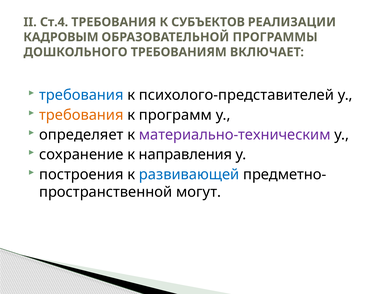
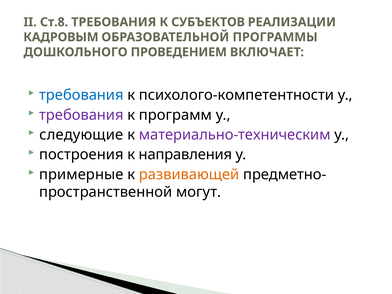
Ст.4: Ст.4 -> Ст.8
ТРЕБОВАНИЯМ: ТРЕБОВАНИЯМ -> ПРОВЕДЕНИЕМ
психолого-представителей: психолого-представителей -> психолого-компетентности
требования at (81, 115) colour: orange -> purple
определяет: определяет -> следующие
сохранение: сохранение -> построения
построения: построения -> примерные
развивающей colour: blue -> orange
